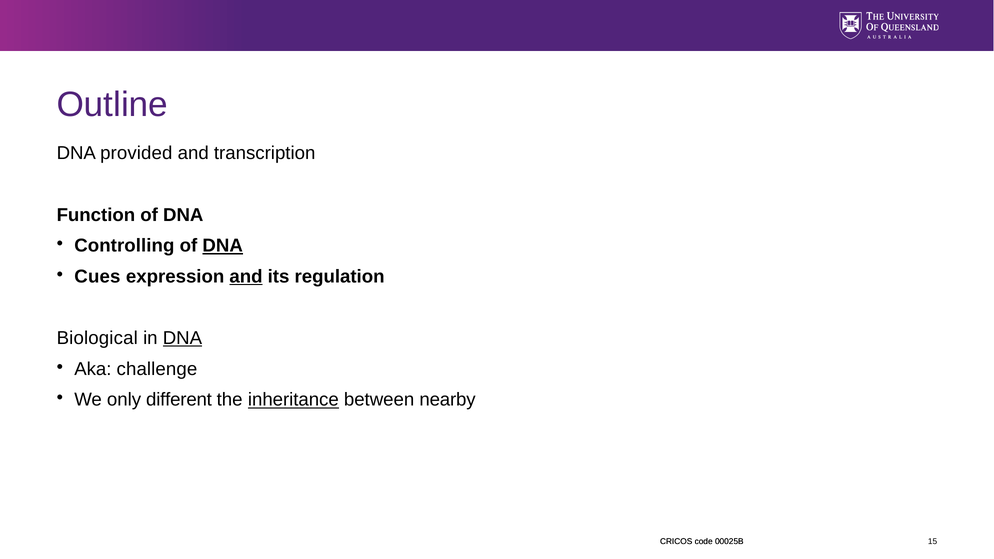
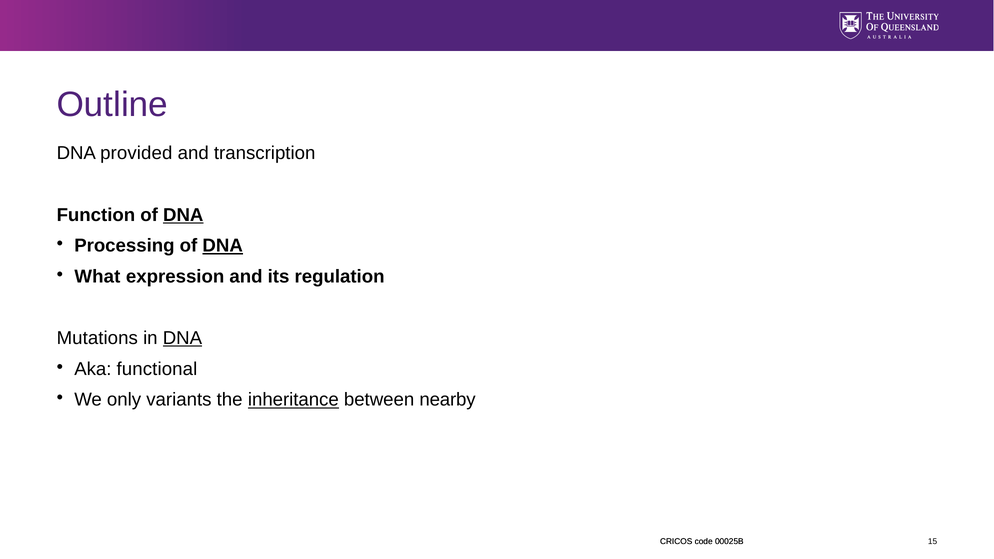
DNA at (183, 215) underline: none -> present
Controlling: Controlling -> Processing
Cues: Cues -> What
and at (246, 277) underline: present -> none
Biological: Biological -> Mutations
challenge: challenge -> functional
different: different -> variants
